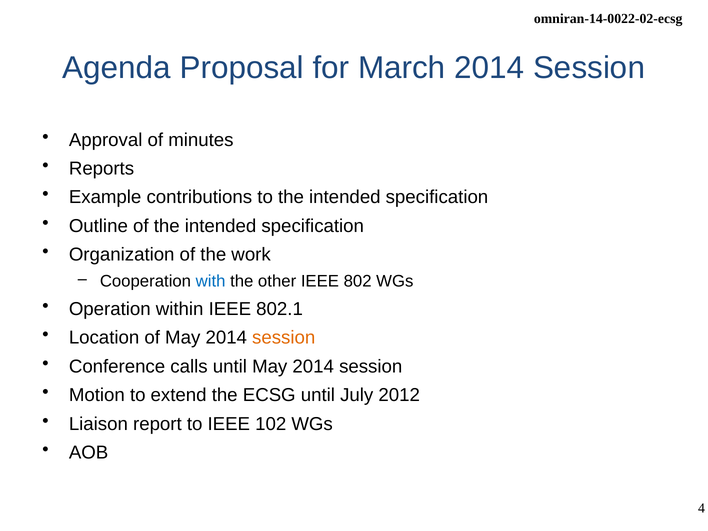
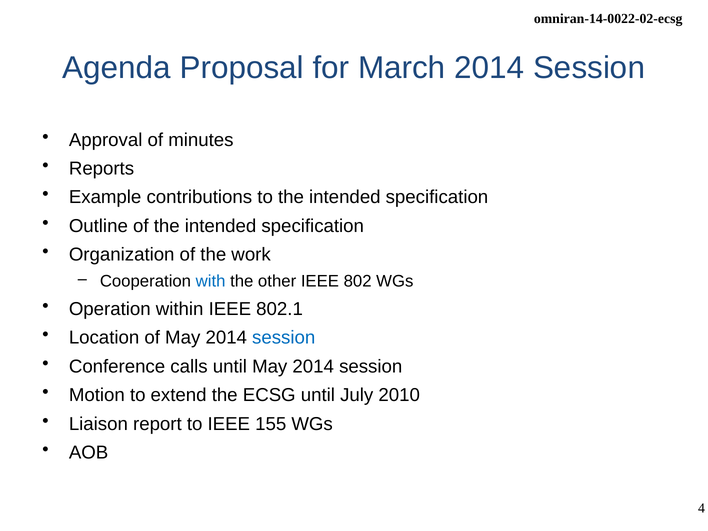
session at (284, 338) colour: orange -> blue
2012: 2012 -> 2010
102: 102 -> 155
